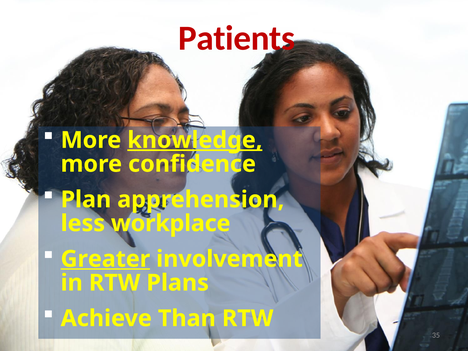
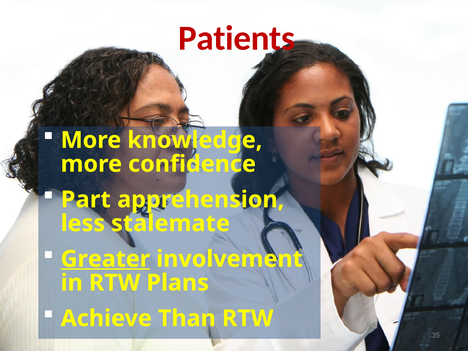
knowledge underline: present -> none
Plan: Plan -> Part
workplace: workplace -> stalemate
